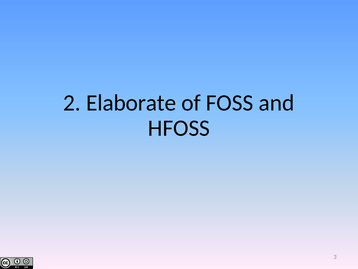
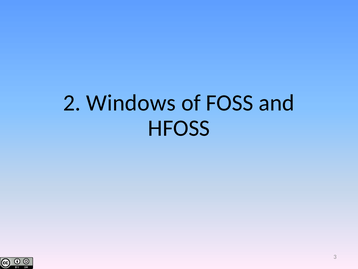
Elaborate: Elaborate -> Windows
